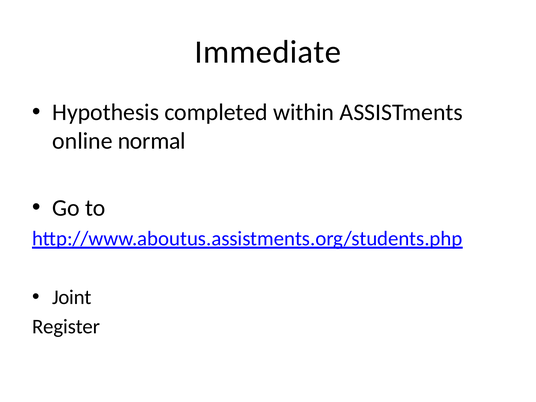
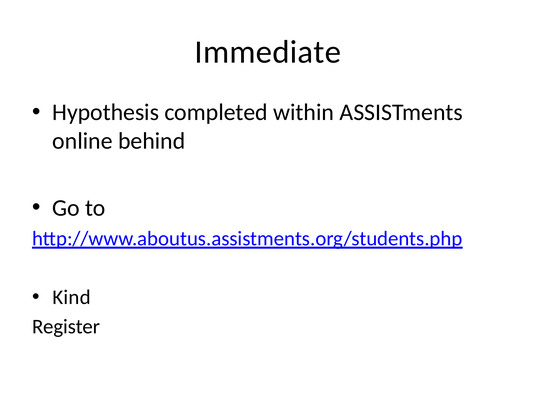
normal: normal -> behind
Joint: Joint -> Kind
